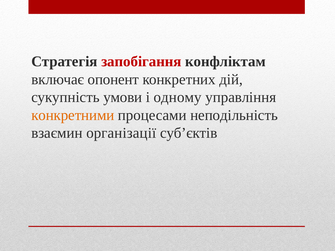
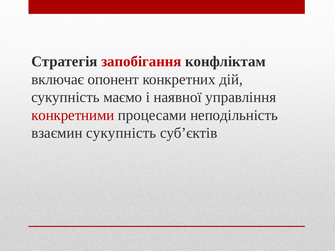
умови: умови -> маємо
одному: одному -> наявної
конкретними colour: orange -> red
взаємин організації: організації -> сукупність
